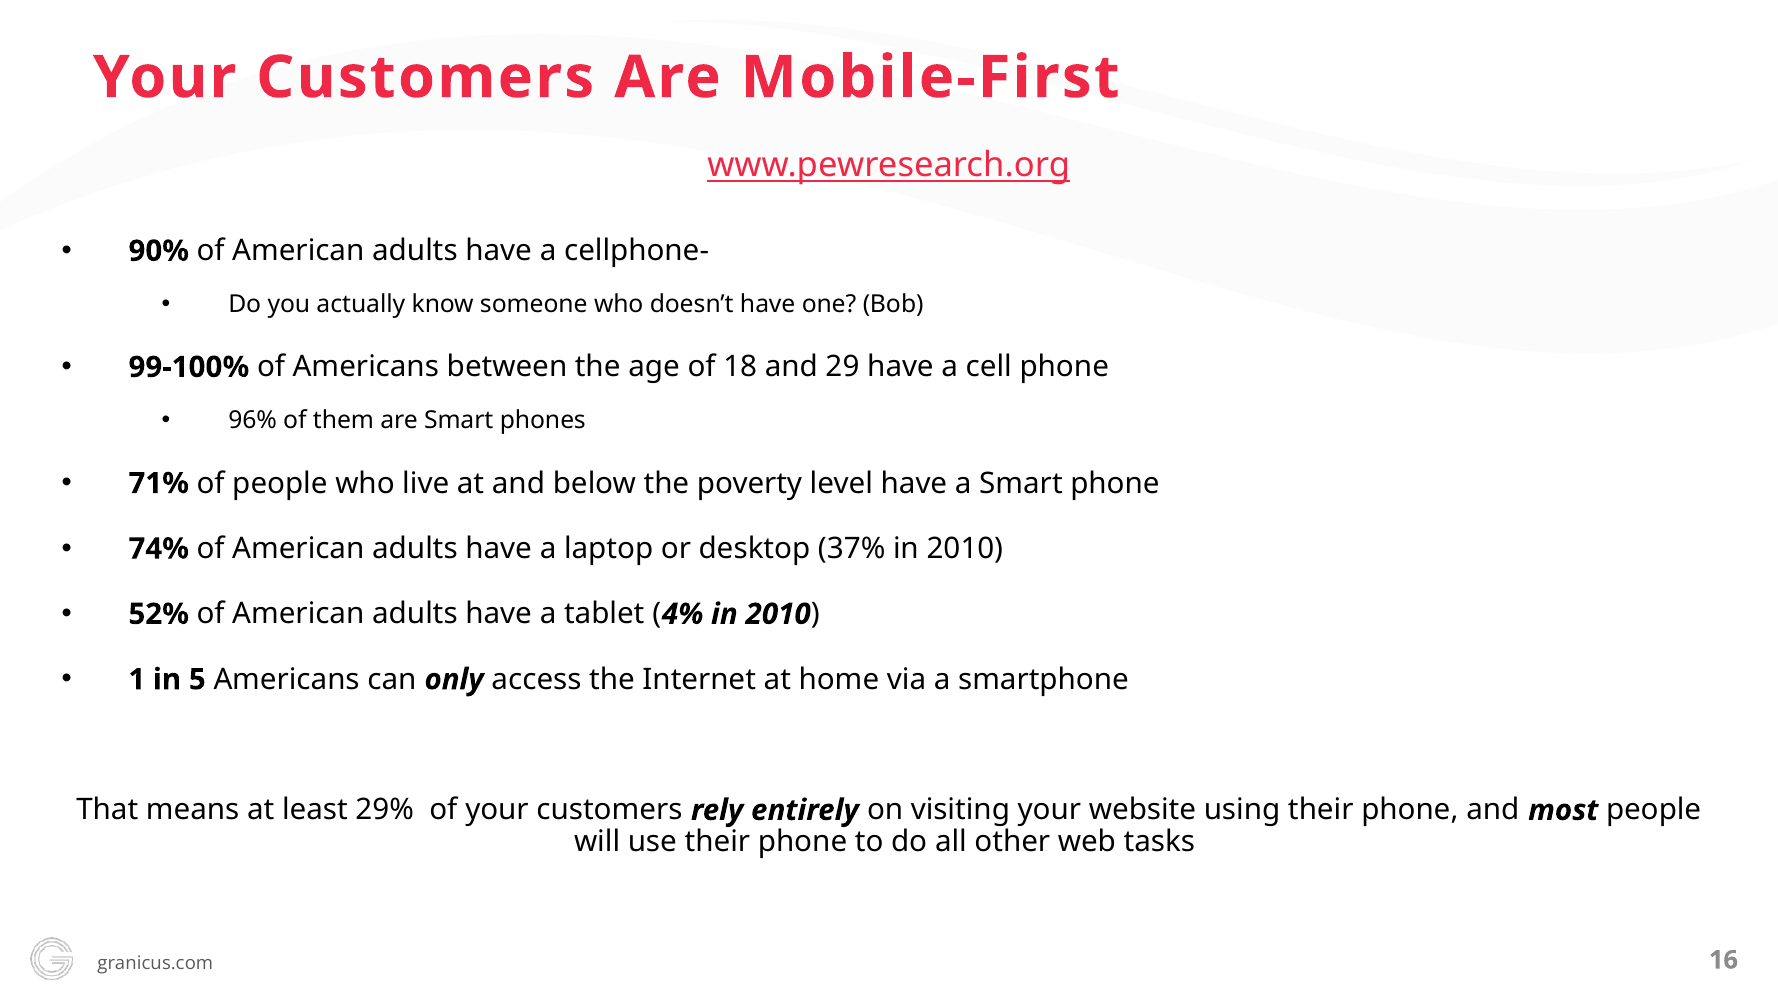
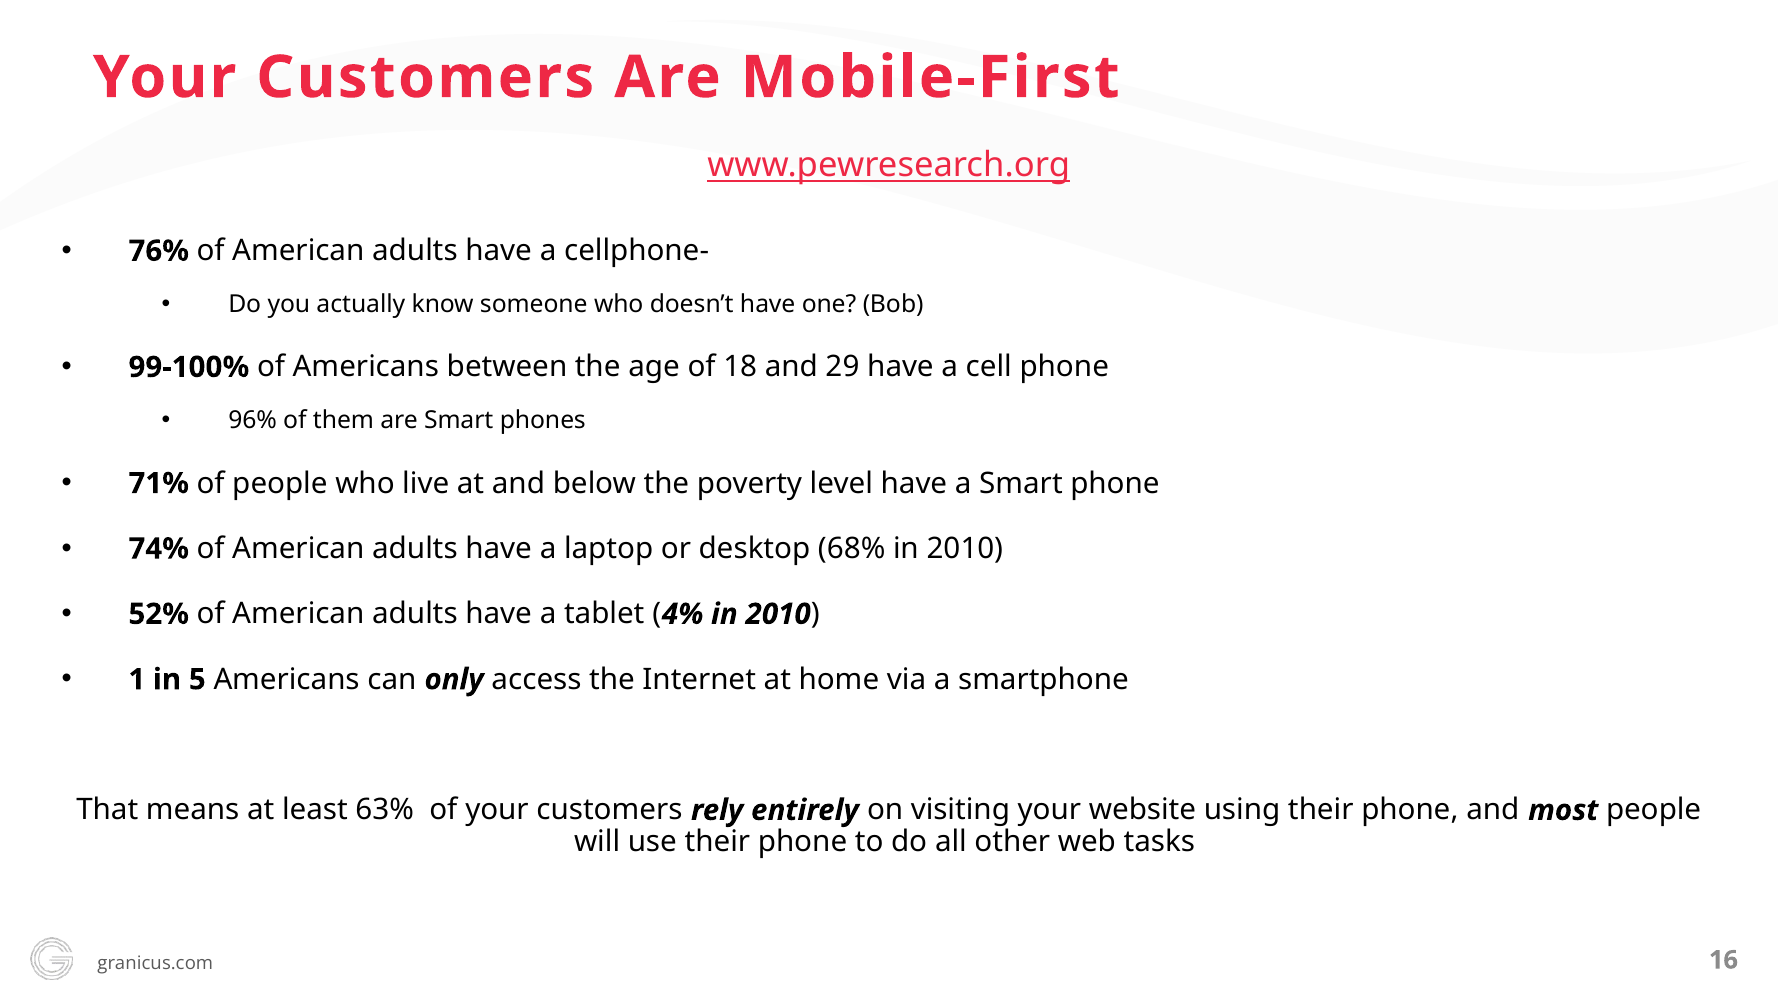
90%: 90% -> 76%
37%: 37% -> 68%
29%: 29% -> 63%
